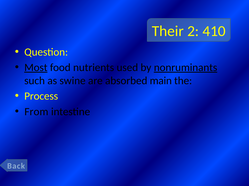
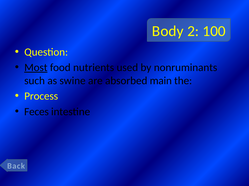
Their: Their -> Body
410: 410 -> 100
nonruminants underline: present -> none
From: From -> Feces
